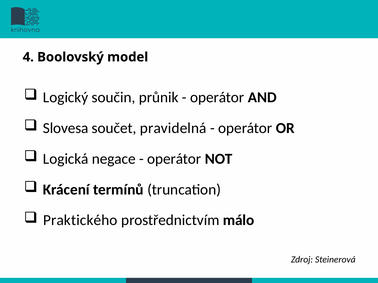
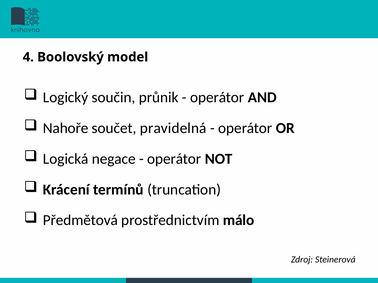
Slovesa: Slovesa -> Nahoře
Praktického: Praktického -> Předmětová
